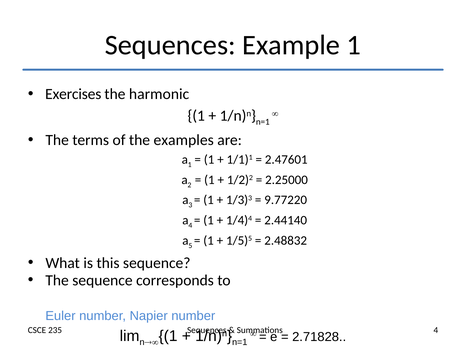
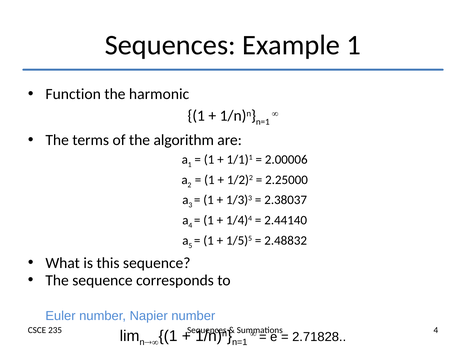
Exercises: Exercises -> Function
examples: examples -> algorithm
2.47601: 2.47601 -> 2.00006
9.77220: 9.77220 -> 2.38037
